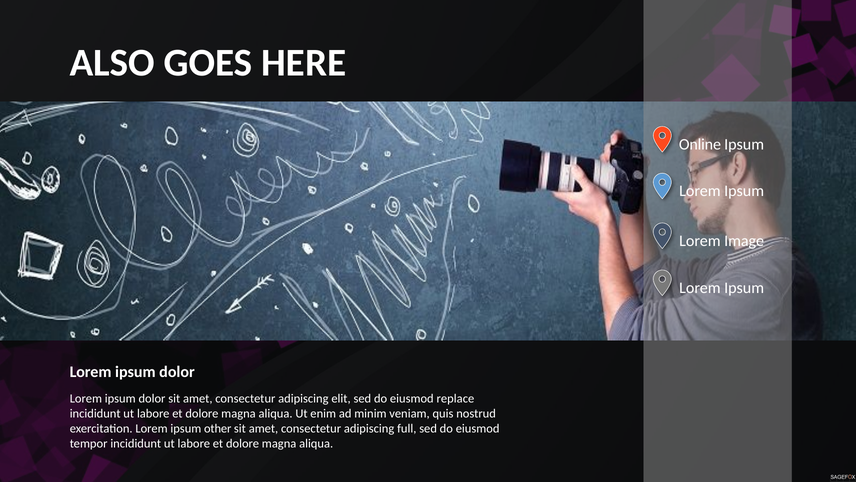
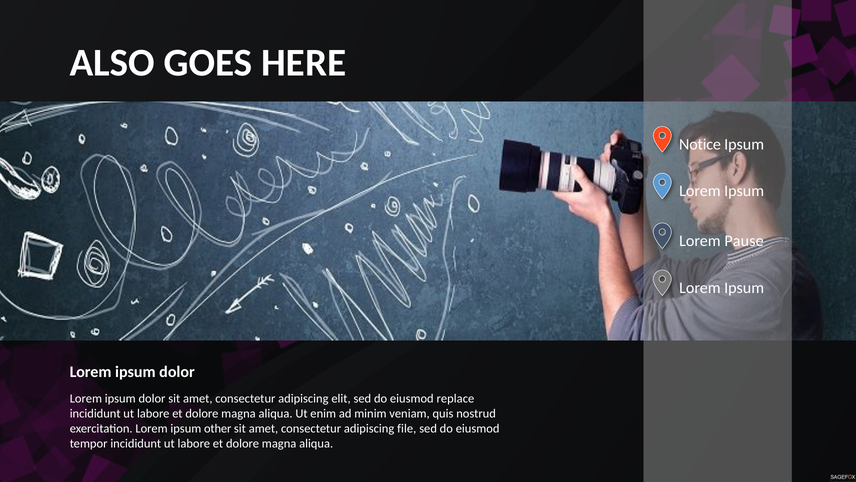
Online: Online -> Notice
Image: Image -> Pause
full: full -> file
